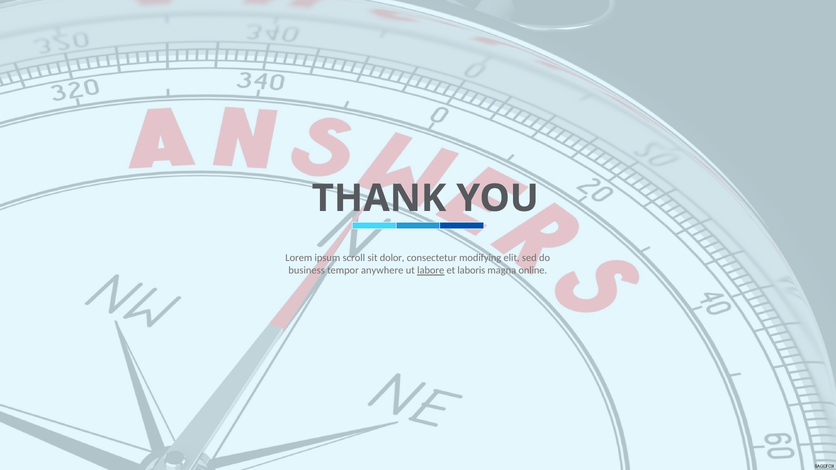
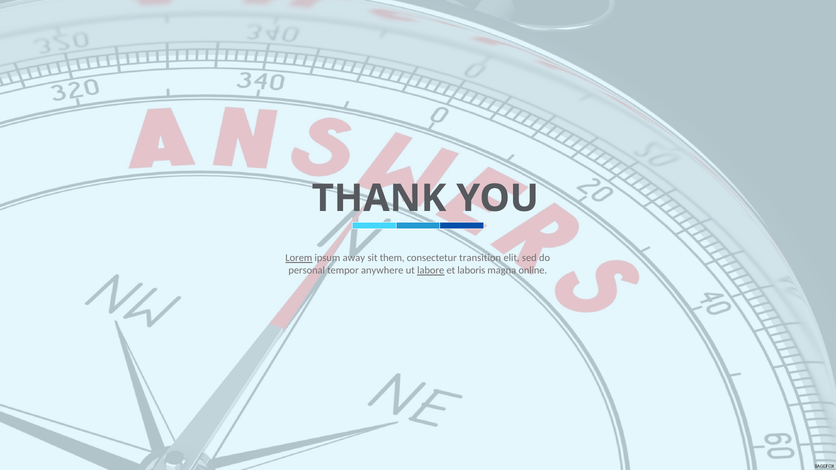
Lorem underline: none -> present
scroll: scroll -> away
dolor: dolor -> them
modifying: modifying -> transition
business: business -> personal
